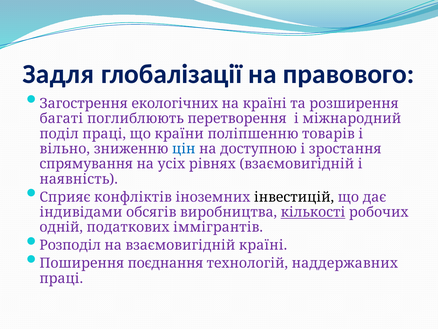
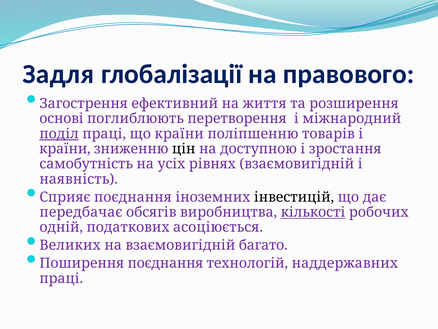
екологічних: екологічних -> ефективний
на країні: країні -> життя
багаті: багаті -> основі
поділ underline: none -> present
вільно at (65, 149): вільно -> країни
цін colour: blue -> black
спрямування: спрямування -> самобутність
Сприяє конфліктів: конфліктів -> поєднання
індивідами: індивідами -> передбачає
іммігрантів: іммігрантів -> асоціюється
Розподіл: Розподіл -> Великих
взаємовигідній країні: країні -> багато
